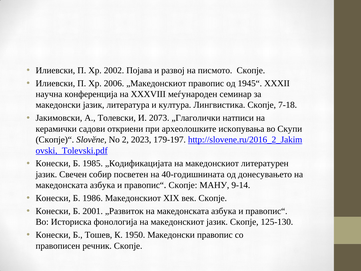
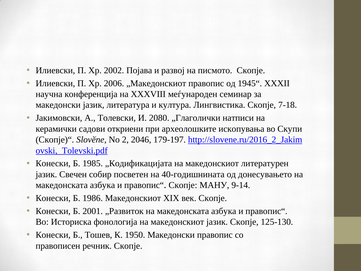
2073: 2073 -> 2080
2023: 2023 -> 2046
